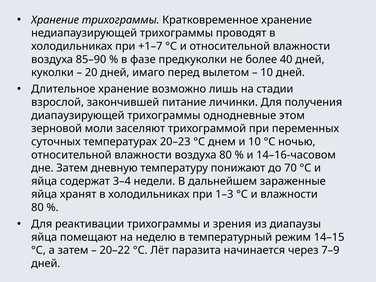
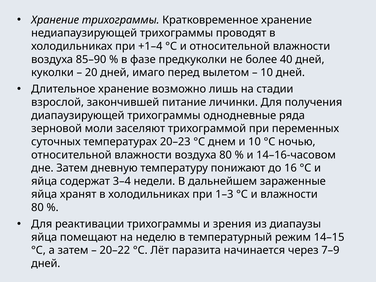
+1–7: +1–7 -> +1–4
этом: этом -> ряда
70: 70 -> 16
